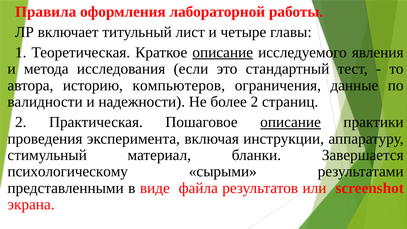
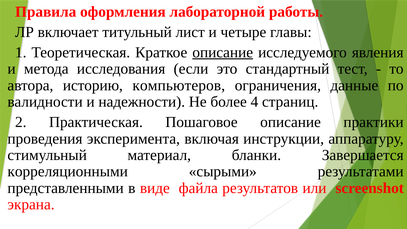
более 2: 2 -> 4
описание at (291, 122) underline: present -> none
психологическому: психологическому -> корреляционными
